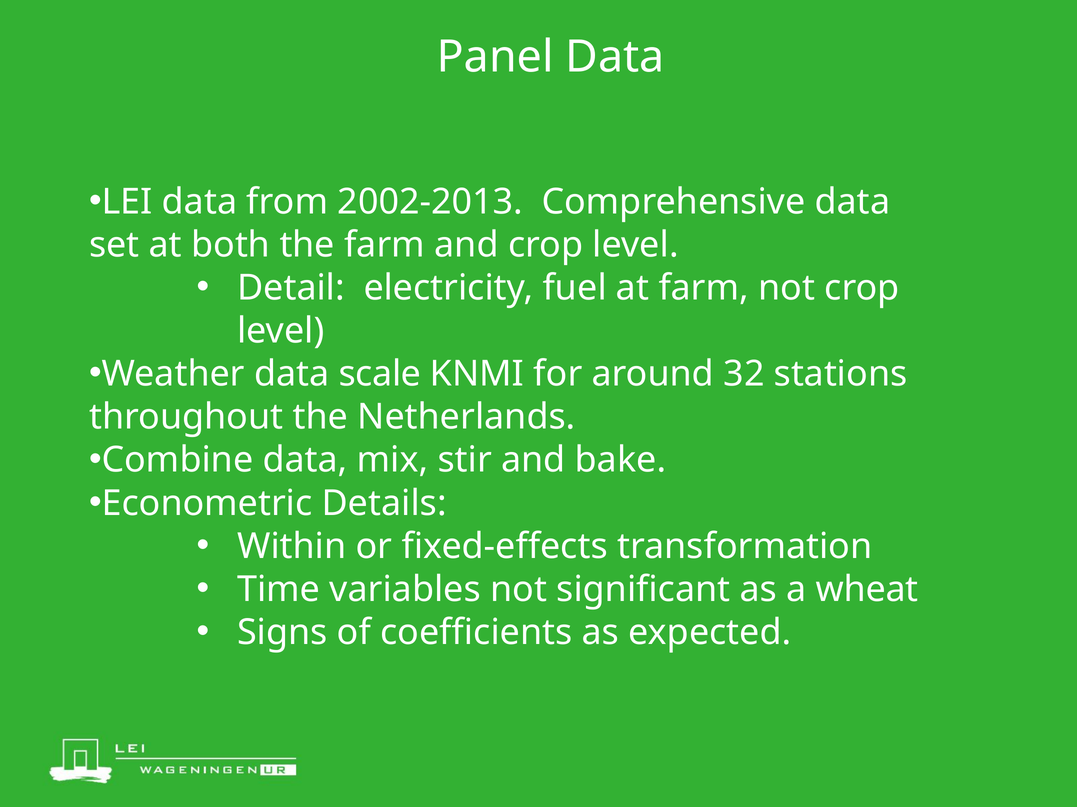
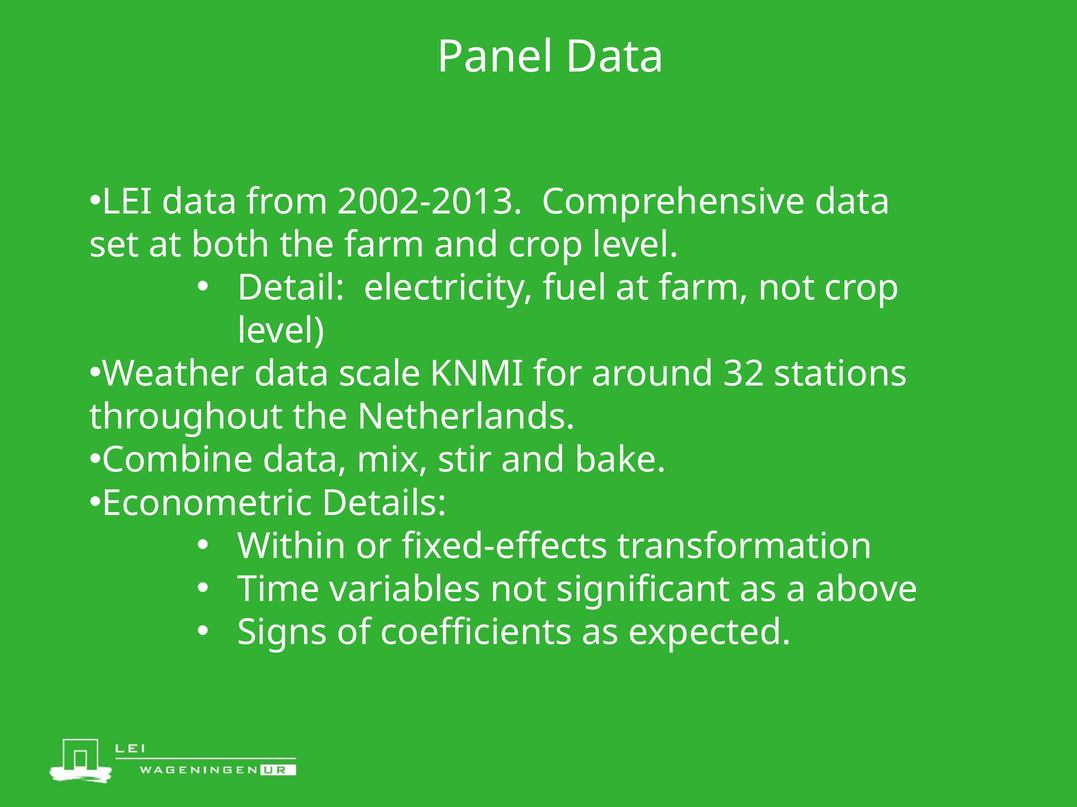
wheat: wheat -> above
